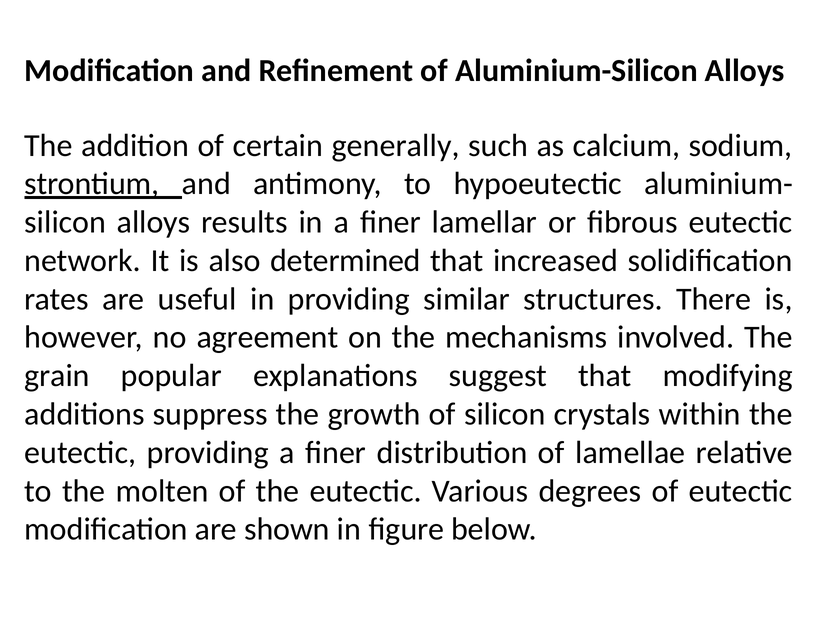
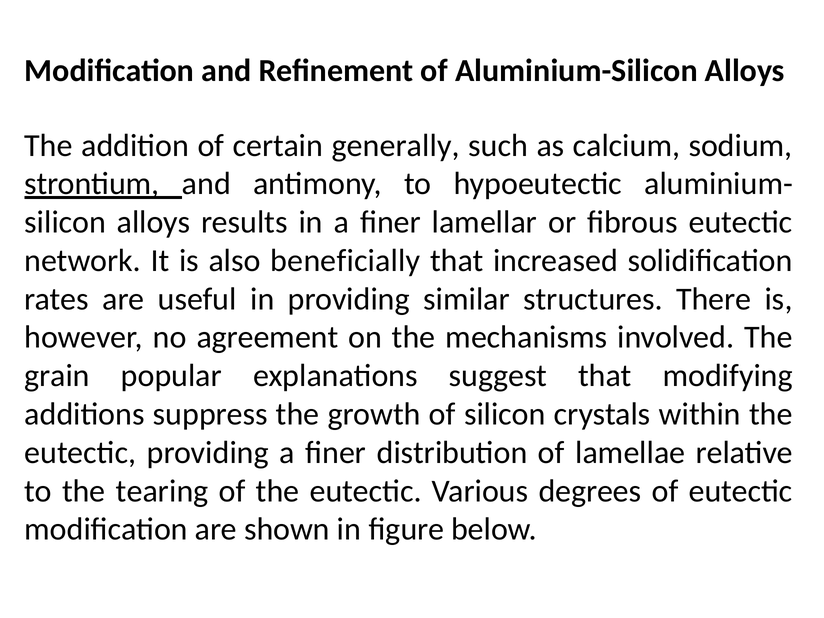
determined: determined -> beneficially
molten: molten -> tearing
